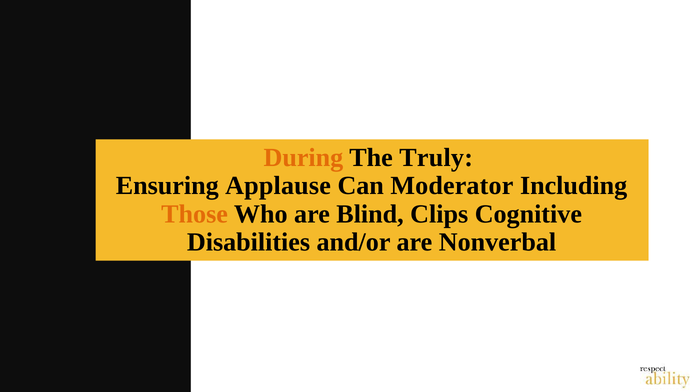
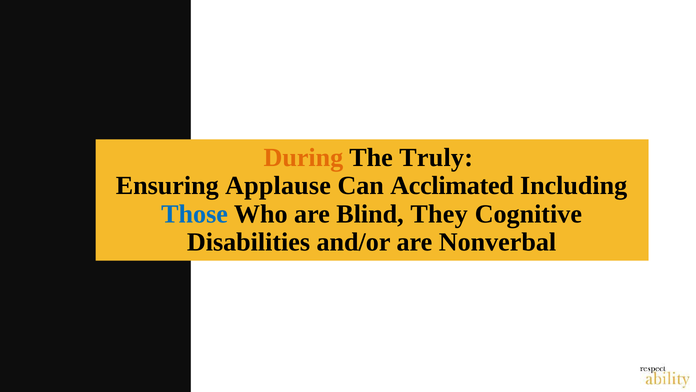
Moderator: Moderator -> Acclimated
Those colour: orange -> blue
Clips: Clips -> They
